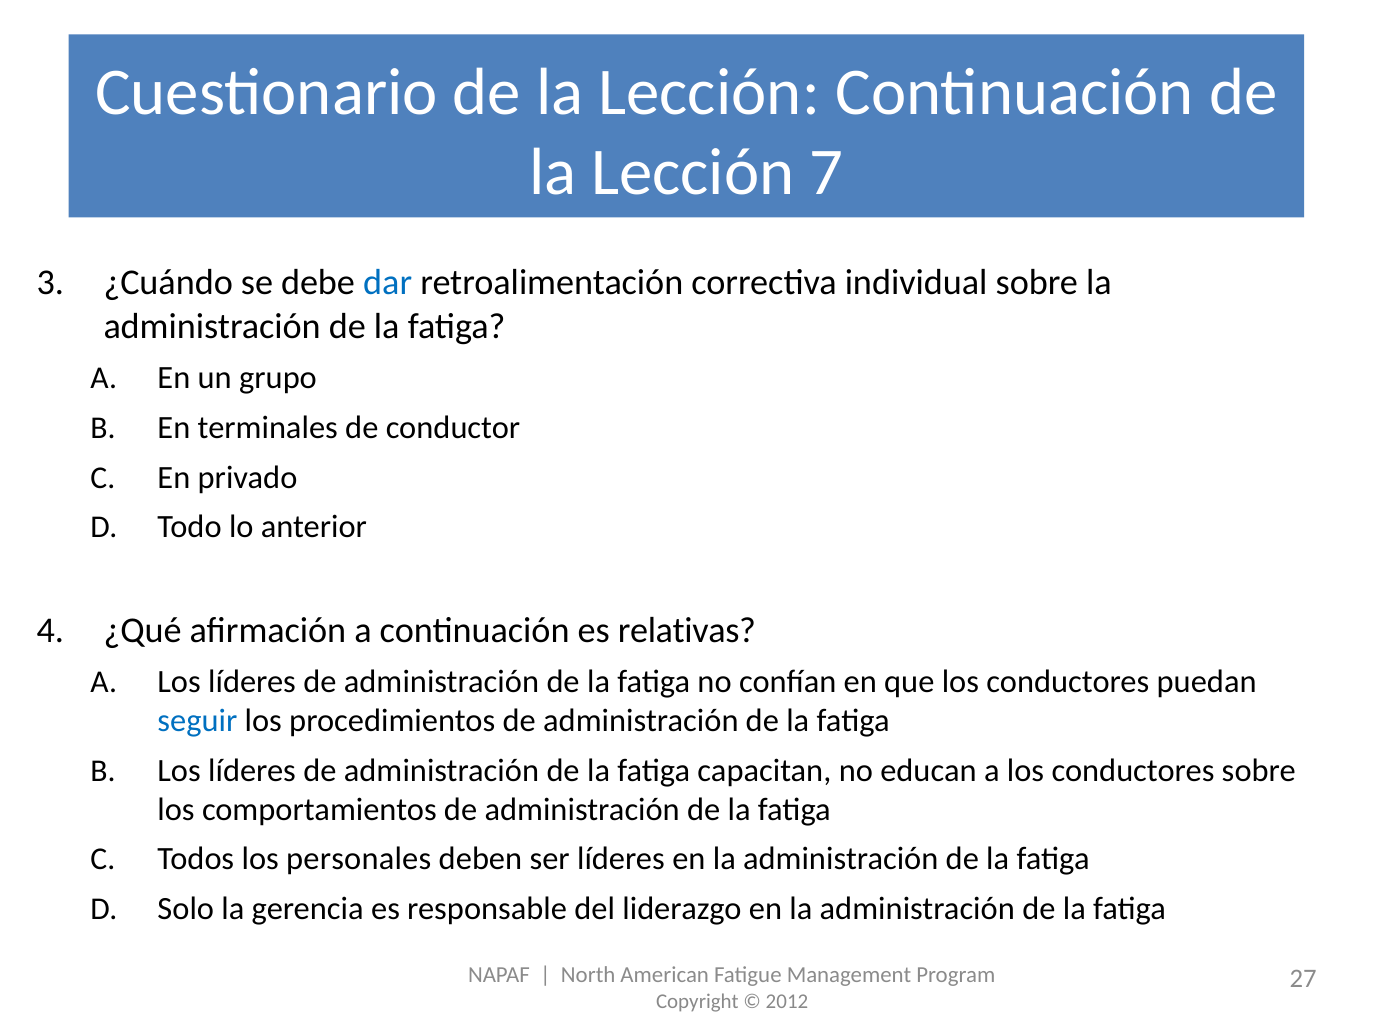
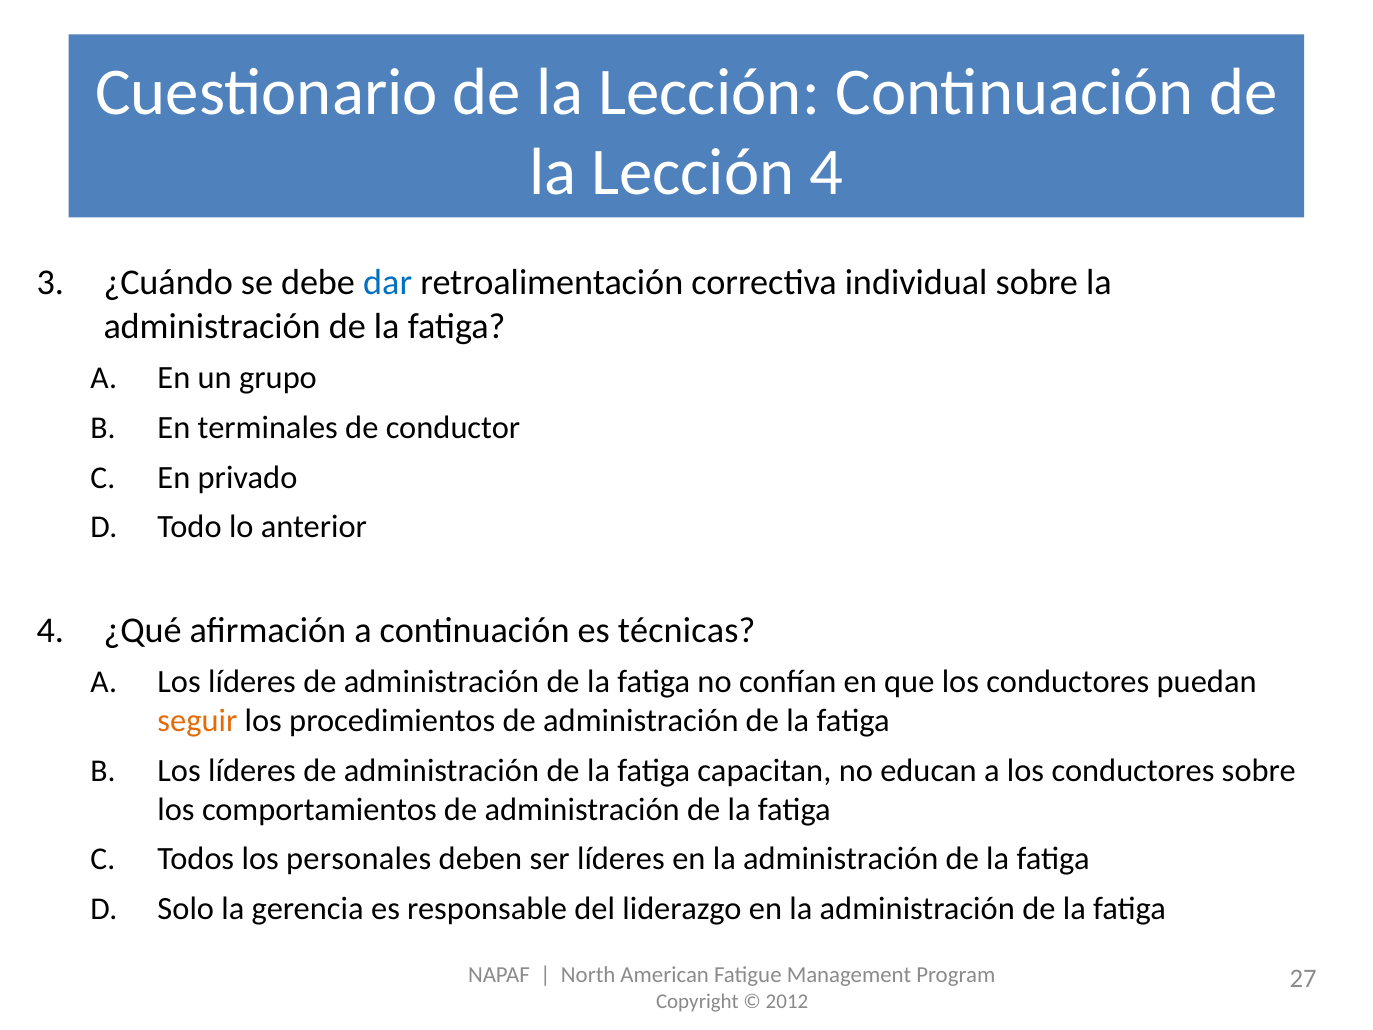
Lección 7: 7 -> 4
relativas: relativas -> técnicas
seguir colour: blue -> orange
